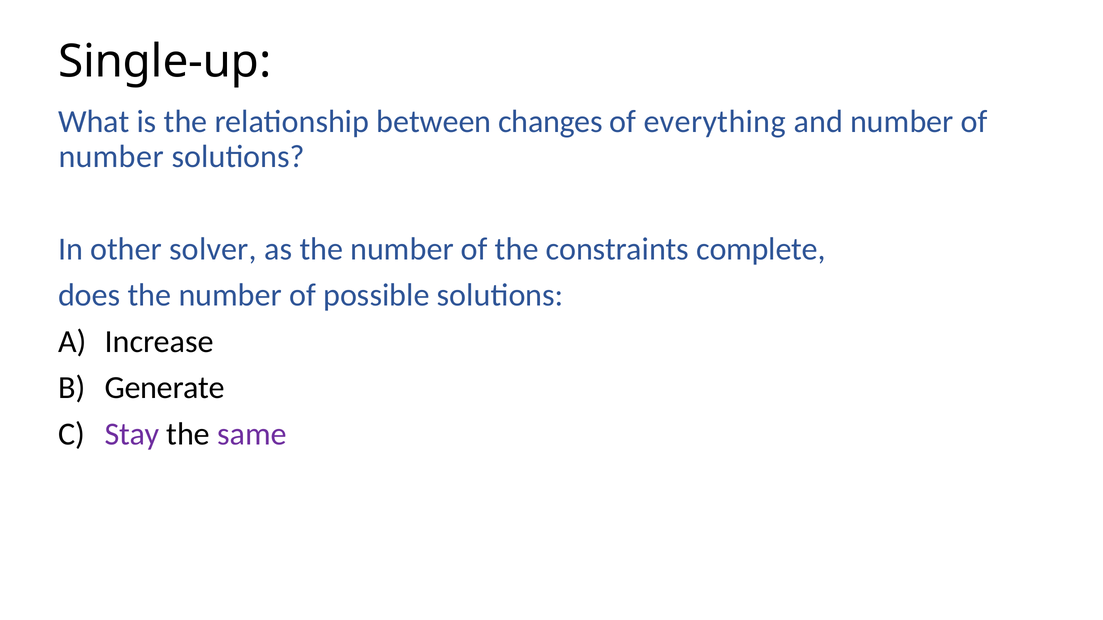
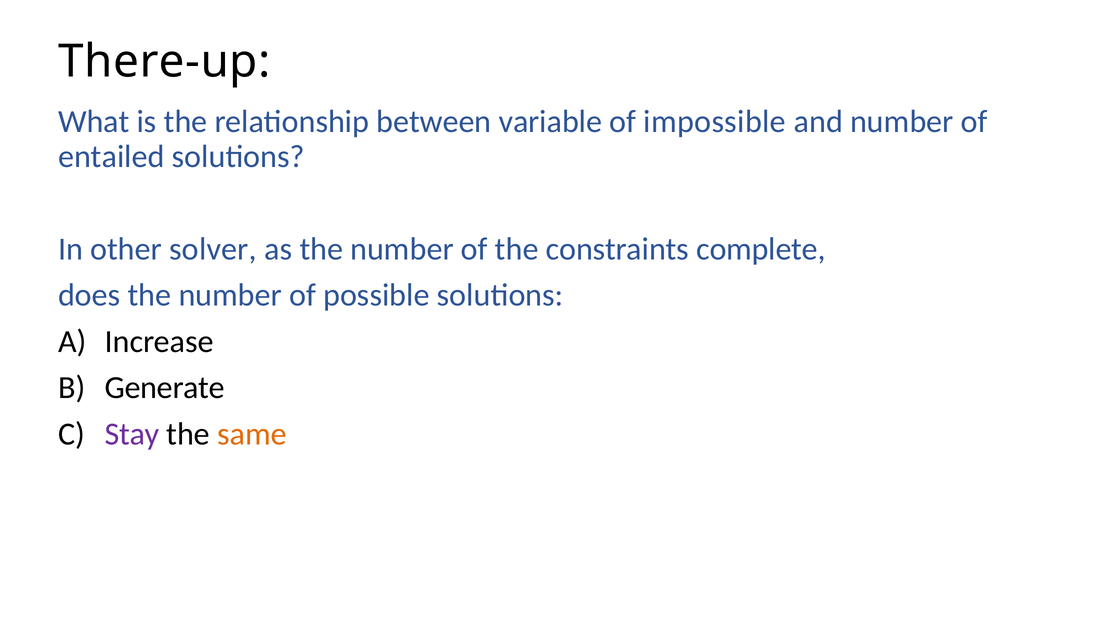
Single-up: Single-up -> There-up
changes: changes -> variable
everything: everything -> impossible
number at (111, 157): number -> entailed
same colour: purple -> orange
